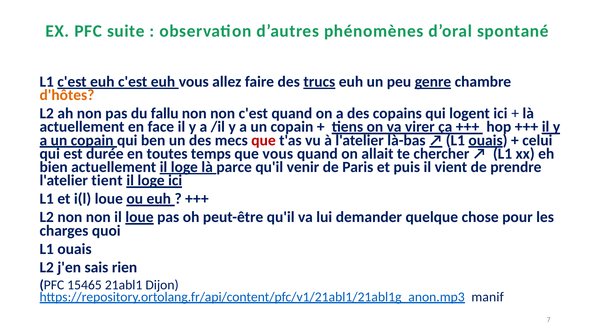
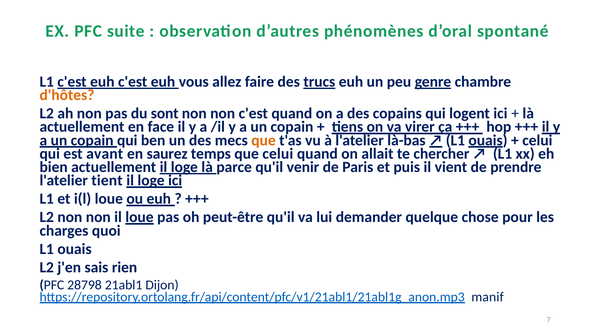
fallu: fallu -> sont
que at (264, 140) colour: red -> orange
durée: durée -> avant
toutes: toutes -> saurez
que vous: vous -> celui
15465: 15465 -> 28798
